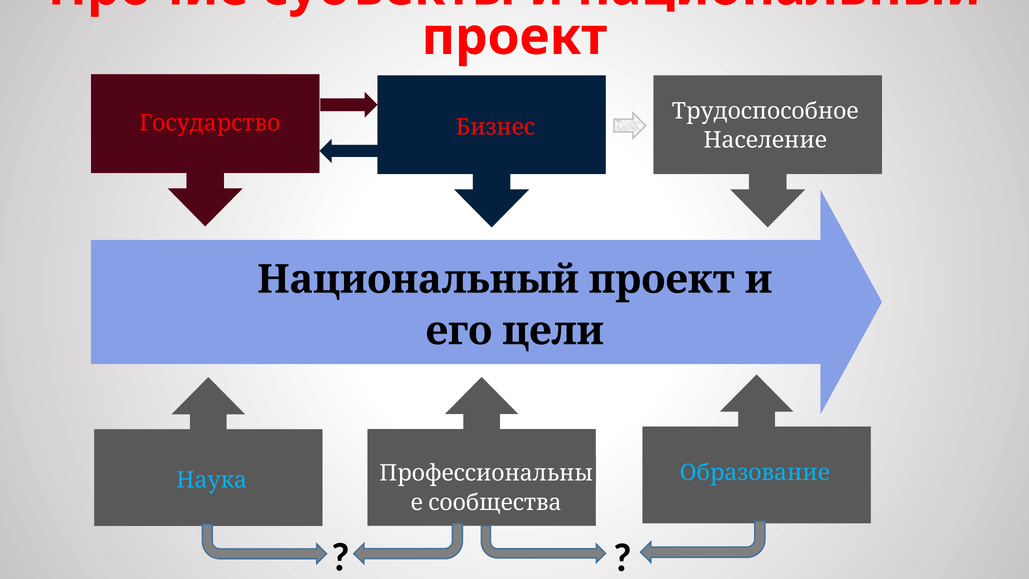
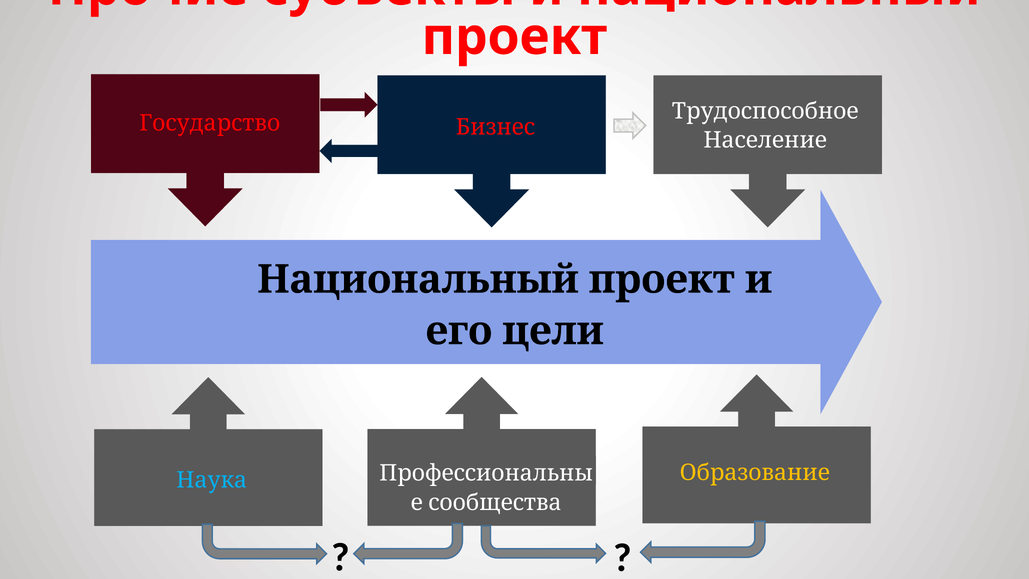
Образование colour: light blue -> yellow
